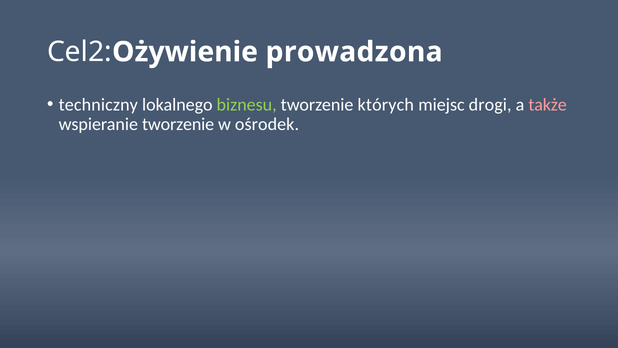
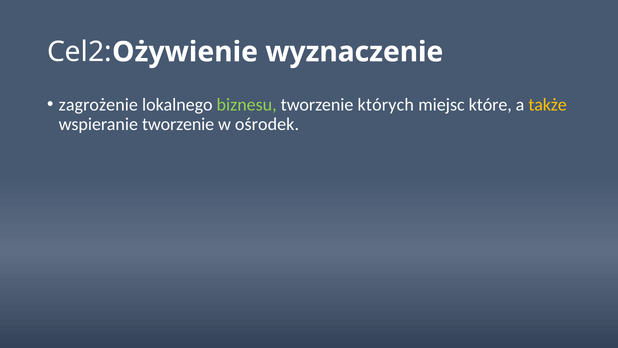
prowadzona: prowadzona -> wyznaczenie
techniczny: techniczny -> zagrożenie
drogi: drogi -> które
także colour: pink -> yellow
